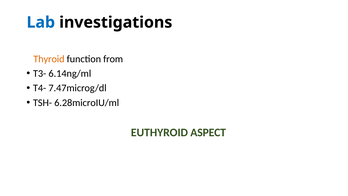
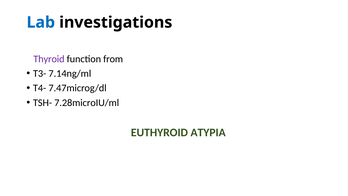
Thyroid colour: orange -> purple
6.14ng/ml: 6.14ng/ml -> 7.14ng/ml
6.28microIU/ml: 6.28microIU/ml -> 7.28microIU/ml
ASPECT: ASPECT -> ATYPIA
